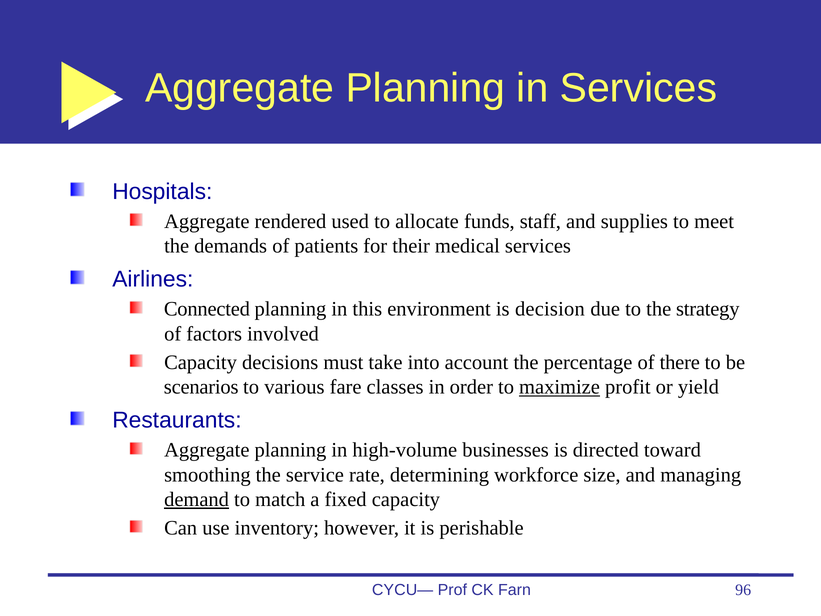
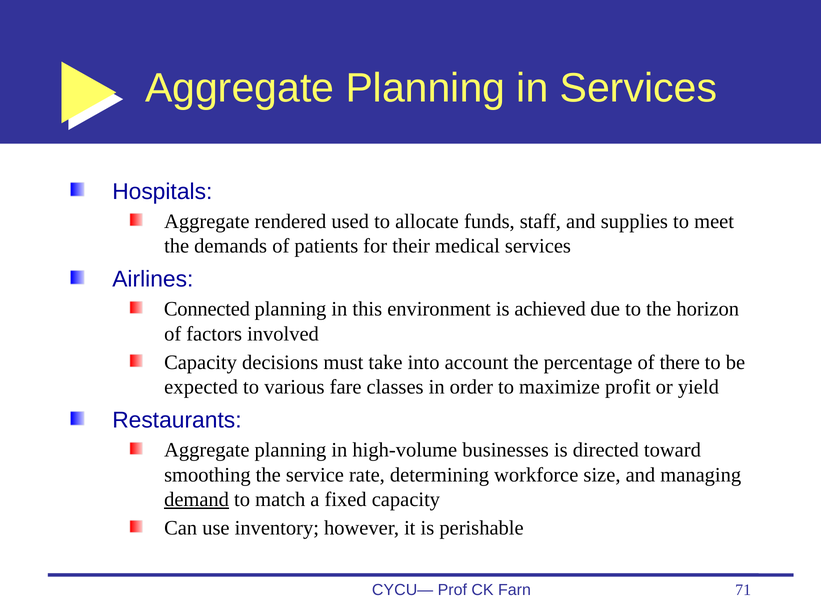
decision: decision -> achieved
strategy: strategy -> horizon
scenarios: scenarios -> expected
maximize underline: present -> none
96: 96 -> 71
